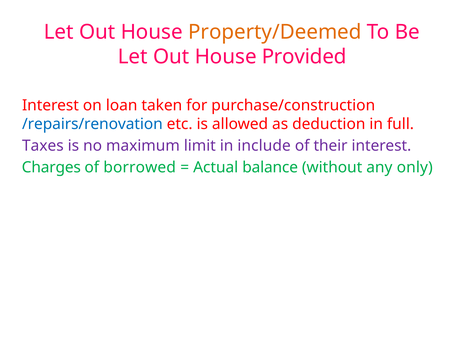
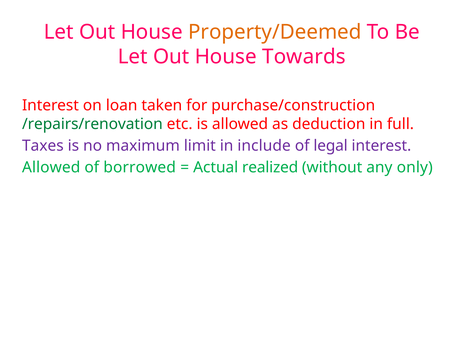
Provided: Provided -> Towards
/repairs/renovation colour: blue -> green
their: their -> legal
Charges at (51, 167): Charges -> Allowed
balance: balance -> realized
